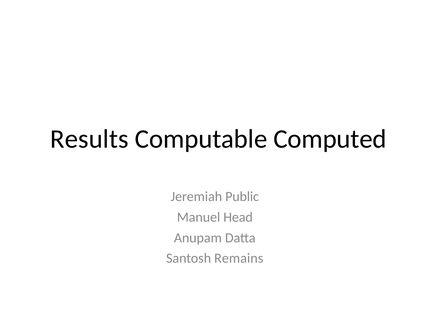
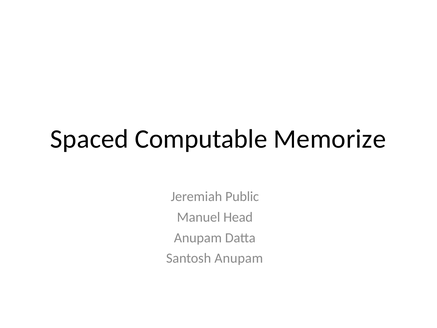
Results: Results -> Spaced
Computed: Computed -> Memorize
Santosh Remains: Remains -> Anupam
